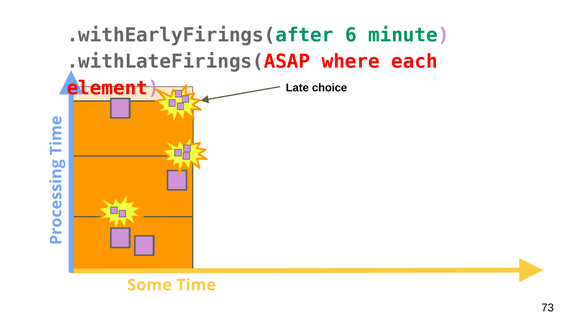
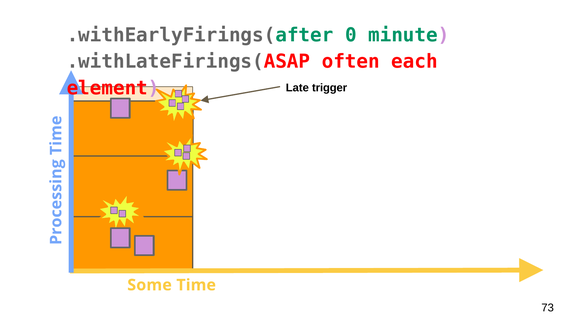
6: 6 -> 0
where: where -> often
choice: choice -> trigger
